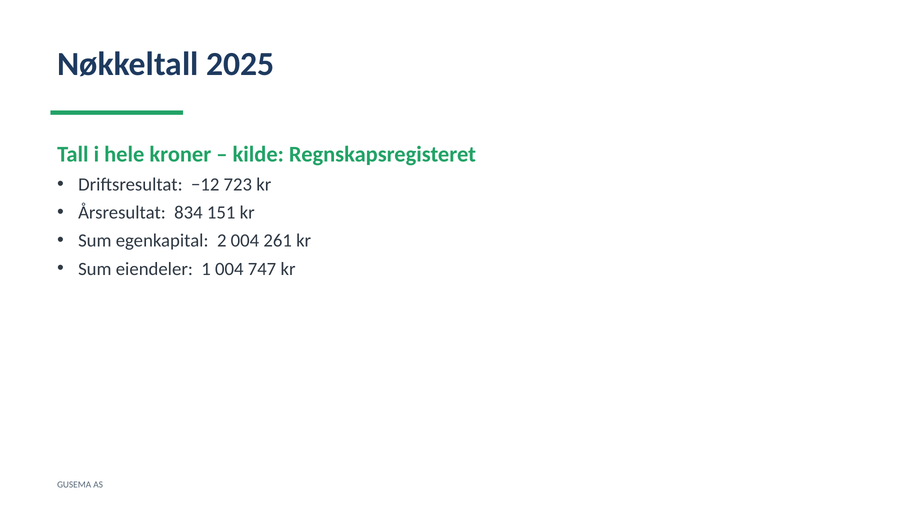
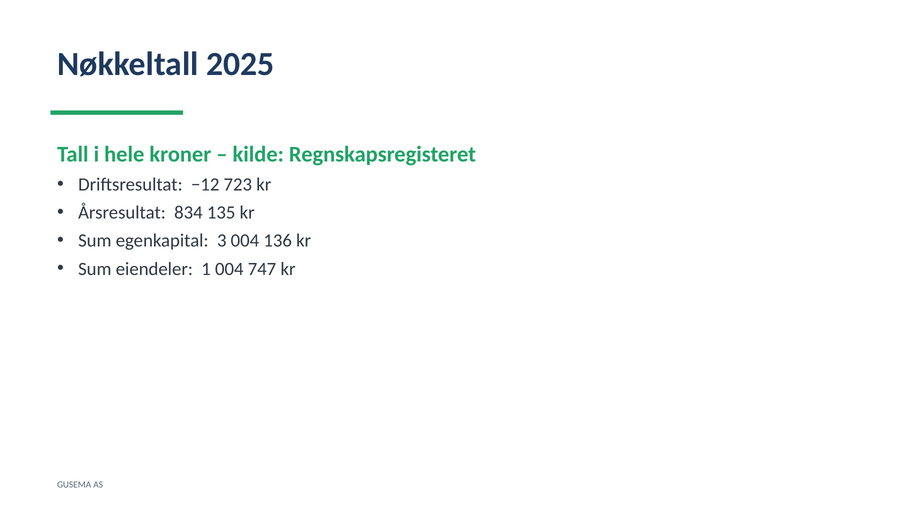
151: 151 -> 135
2: 2 -> 3
261: 261 -> 136
